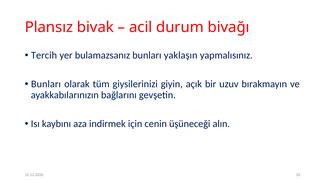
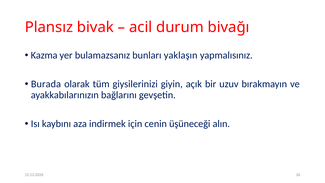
Tercih: Tercih -> Kazma
Bunları at (46, 84): Bunları -> Burada
